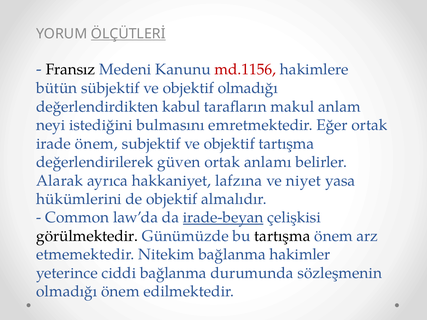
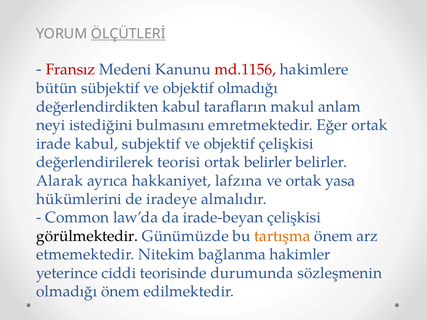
Fransız colour: black -> red
irade önem: önem -> kabul
objektif tartışma: tartışma -> çelişkisi
güven: güven -> teorisi
ortak anlamı: anlamı -> belirler
ve niyet: niyet -> ortak
de objektif: objektif -> iradeye
irade-beyan underline: present -> none
tartışma at (282, 236) colour: black -> orange
ciddi bağlanma: bağlanma -> teorisinde
